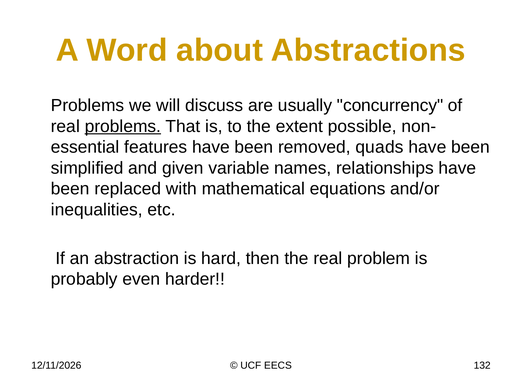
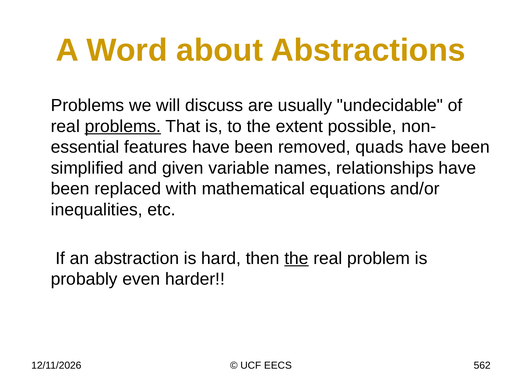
concurrency: concurrency -> undecidable
the at (297, 259) underline: none -> present
132: 132 -> 562
